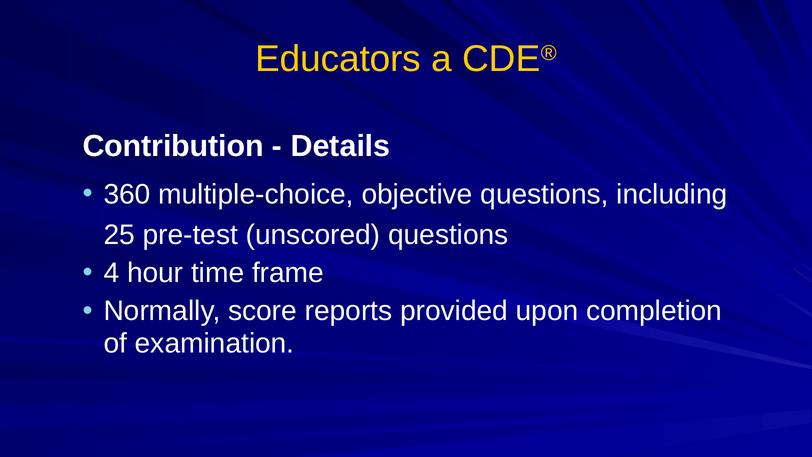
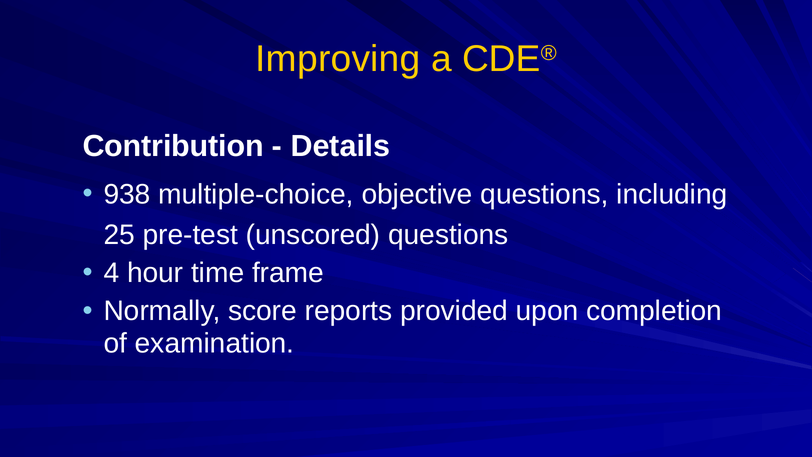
Educators: Educators -> Improving
360: 360 -> 938
